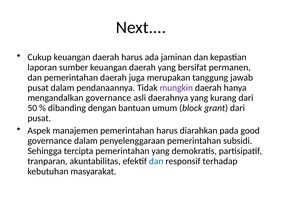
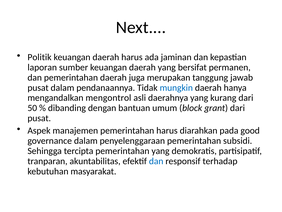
Cukup: Cukup -> Politik
mungkin colour: purple -> blue
mengandalkan governance: governance -> mengontrol
